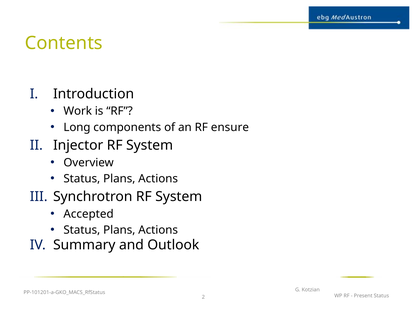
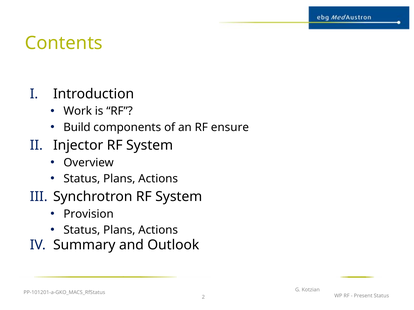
Long: Long -> Build
Accepted: Accepted -> Provision
